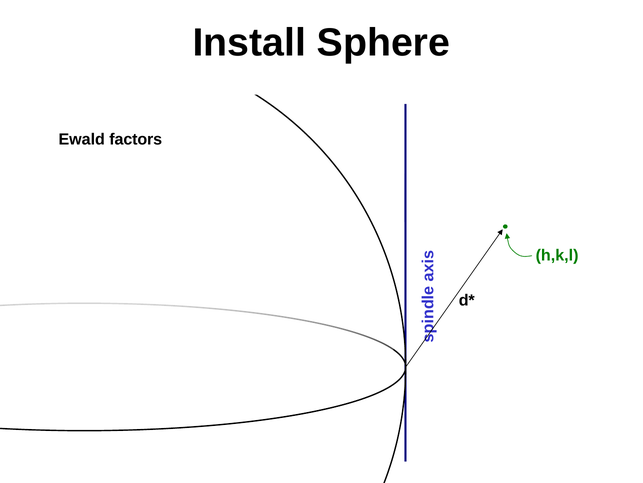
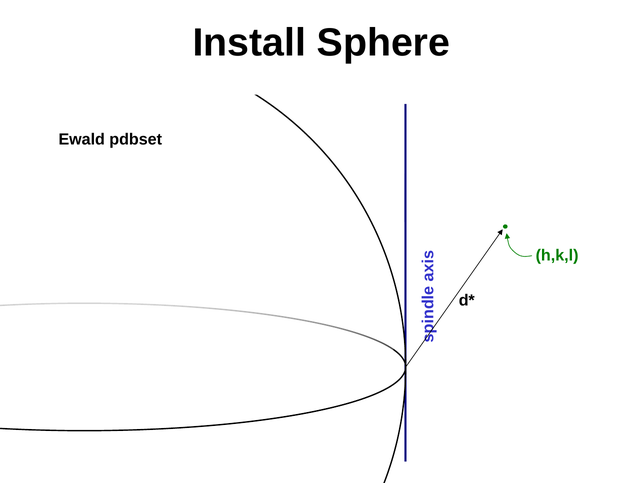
factors: factors -> pdbset
